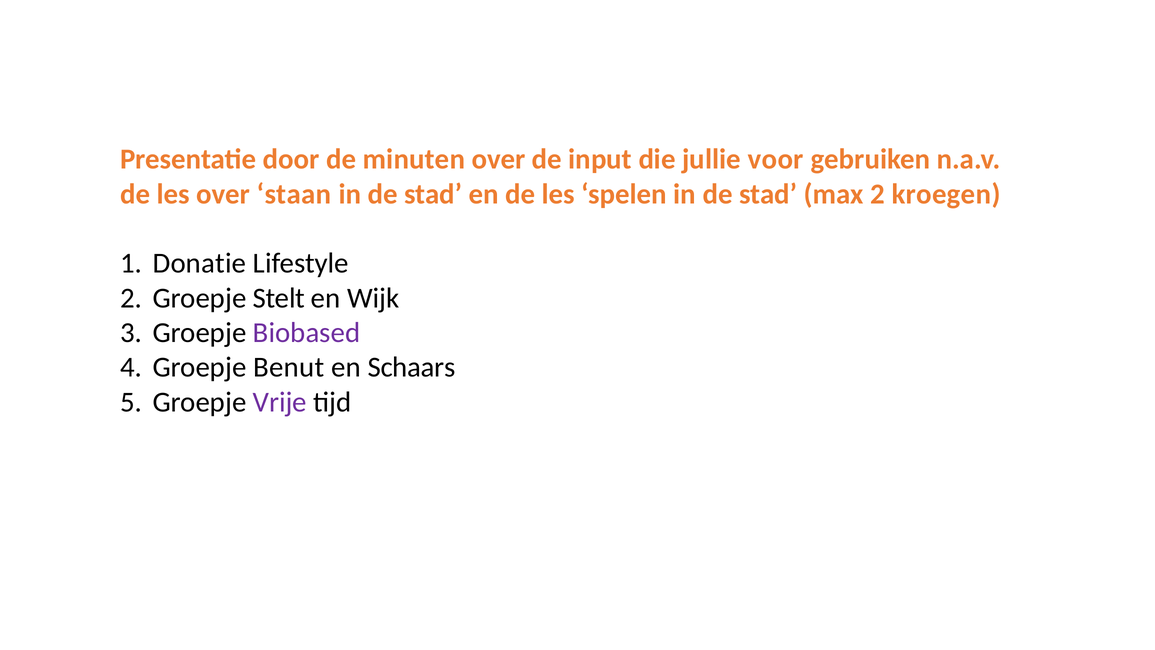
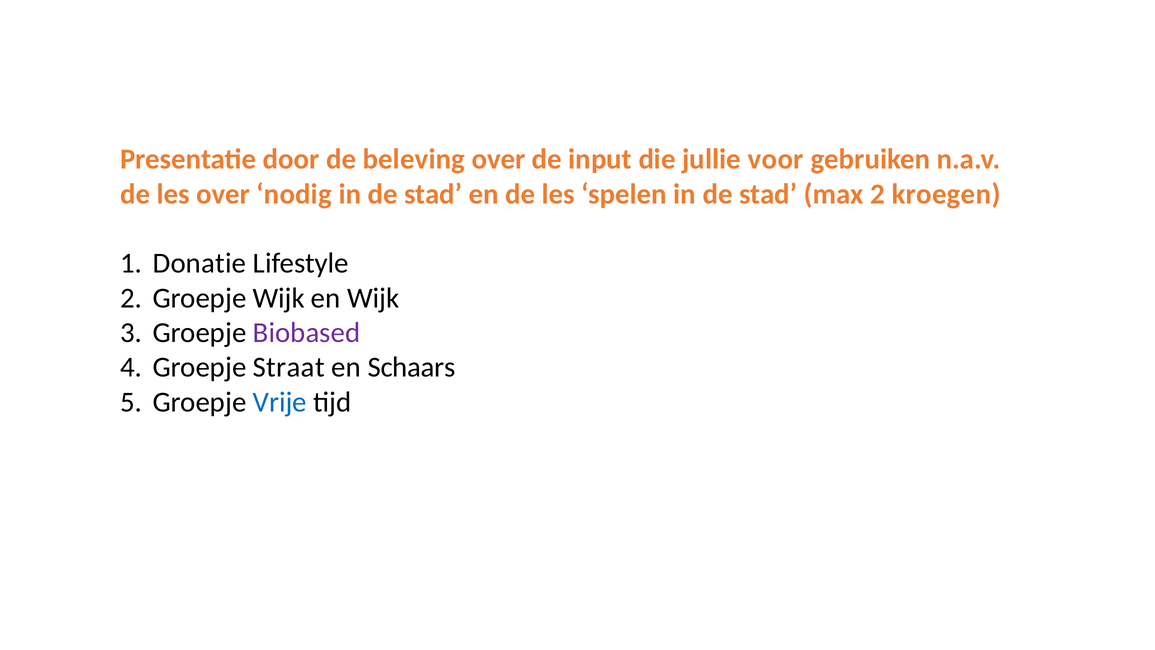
minuten: minuten -> beleving
staan: staan -> nodig
Groepje Stelt: Stelt -> Wijk
Benut: Benut -> Straat
Vrije colour: purple -> blue
